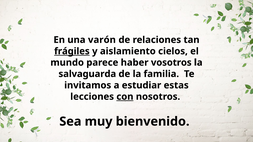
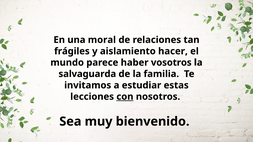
varón: varón -> moral
frágiles underline: present -> none
cielos: cielos -> hacer
